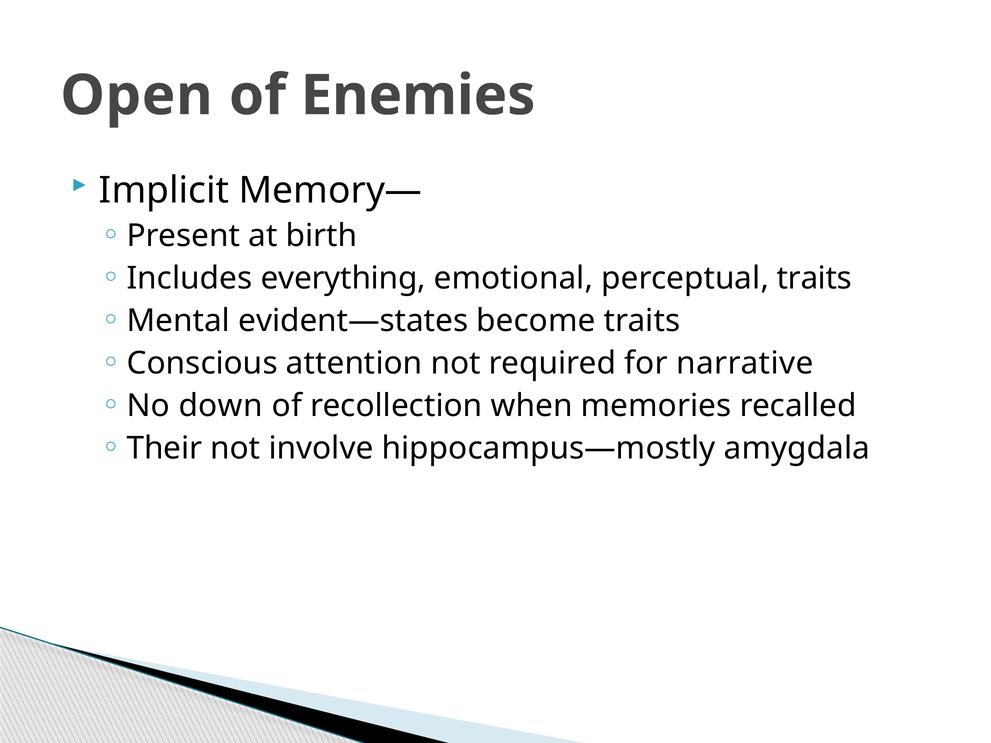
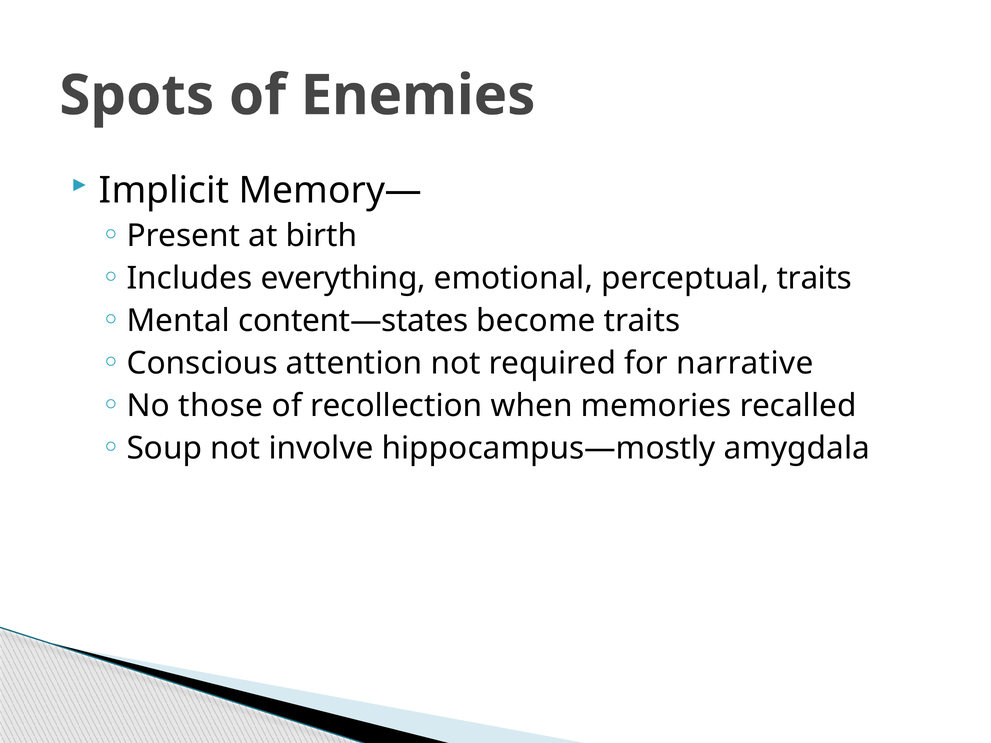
Open: Open -> Spots
evident—states: evident—states -> content—states
down: down -> those
Their: Their -> Soup
